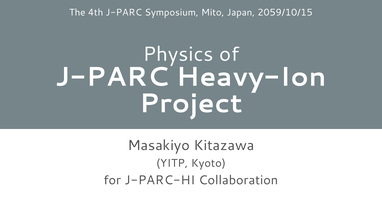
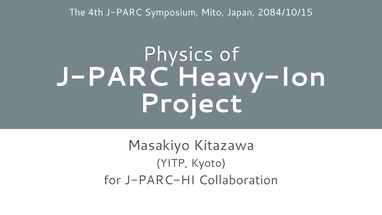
2059/10/15: 2059/10/15 -> 2084/10/15
